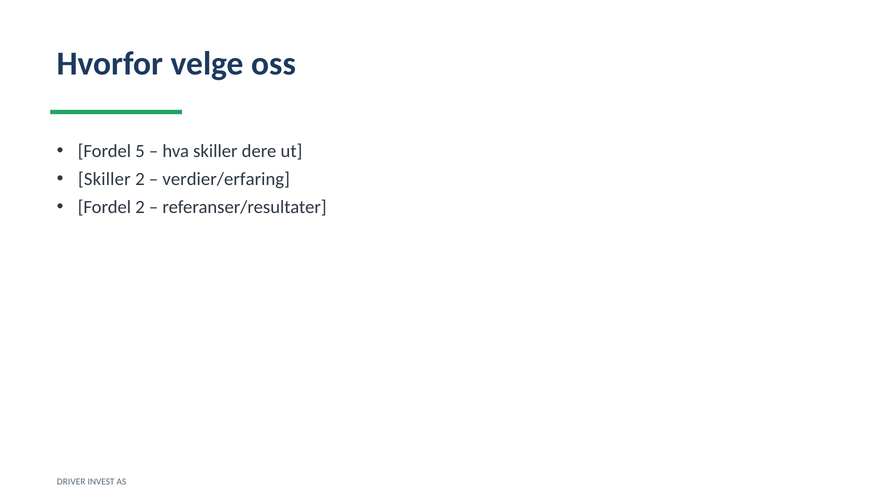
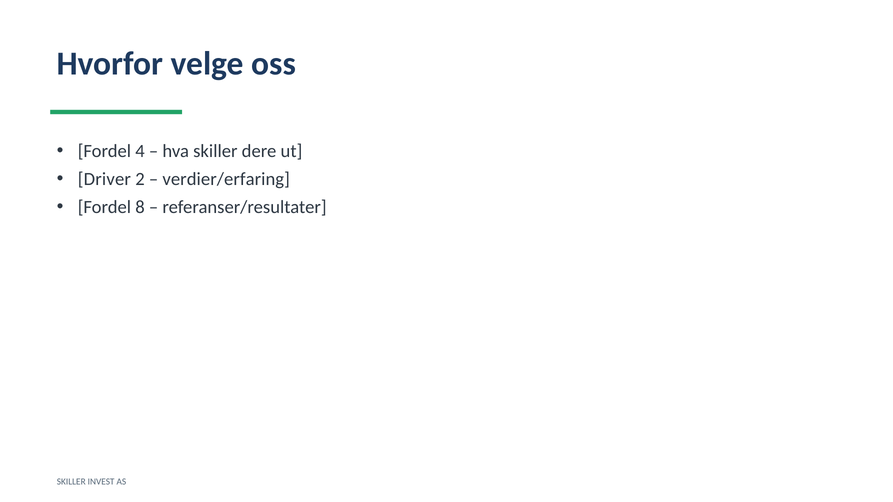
5: 5 -> 4
Skiller at (104, 179): Skiller -> Driver
Fordel 2: 2 -> 8
DRIVER at (71, 482): DRIVER -> SKILLER
